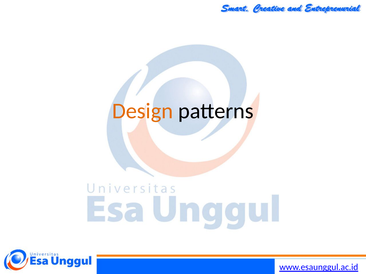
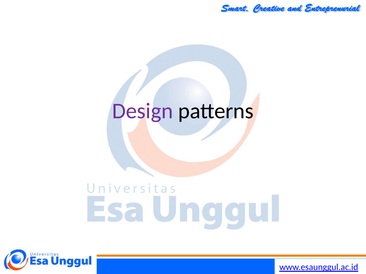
Design colour: orange -> purple
